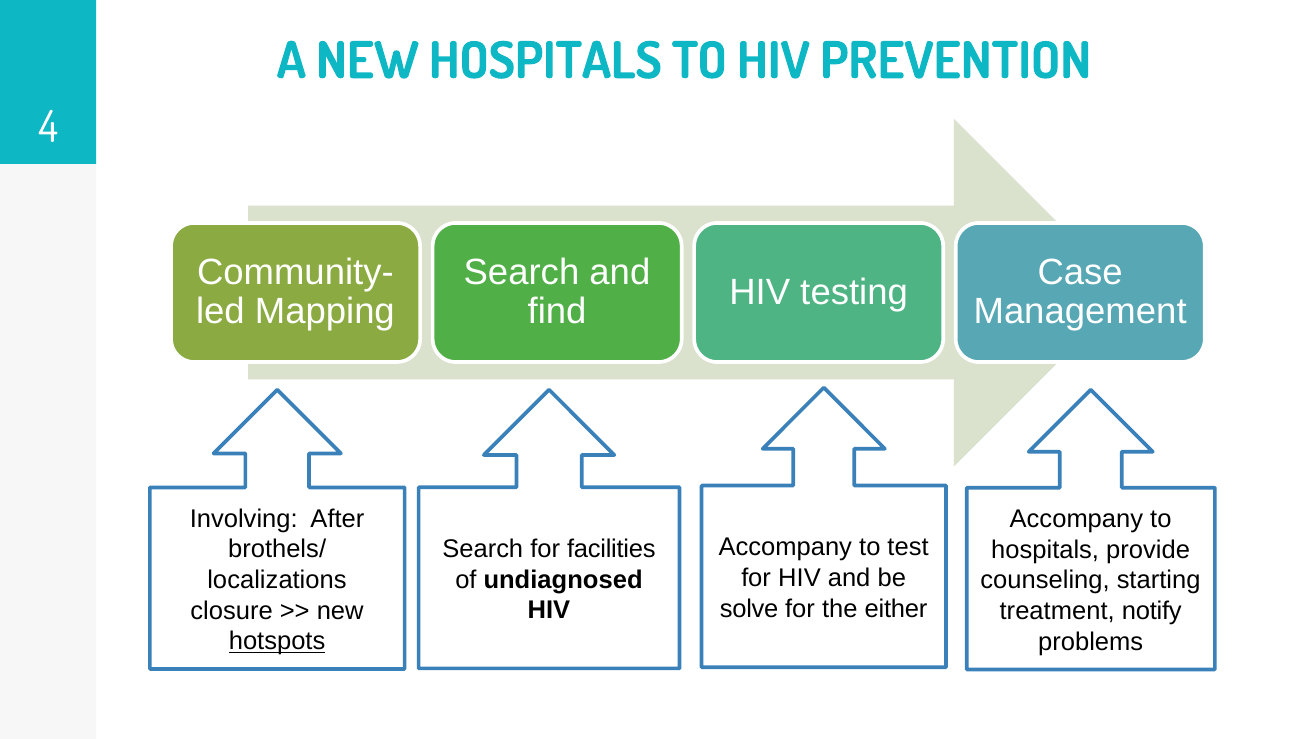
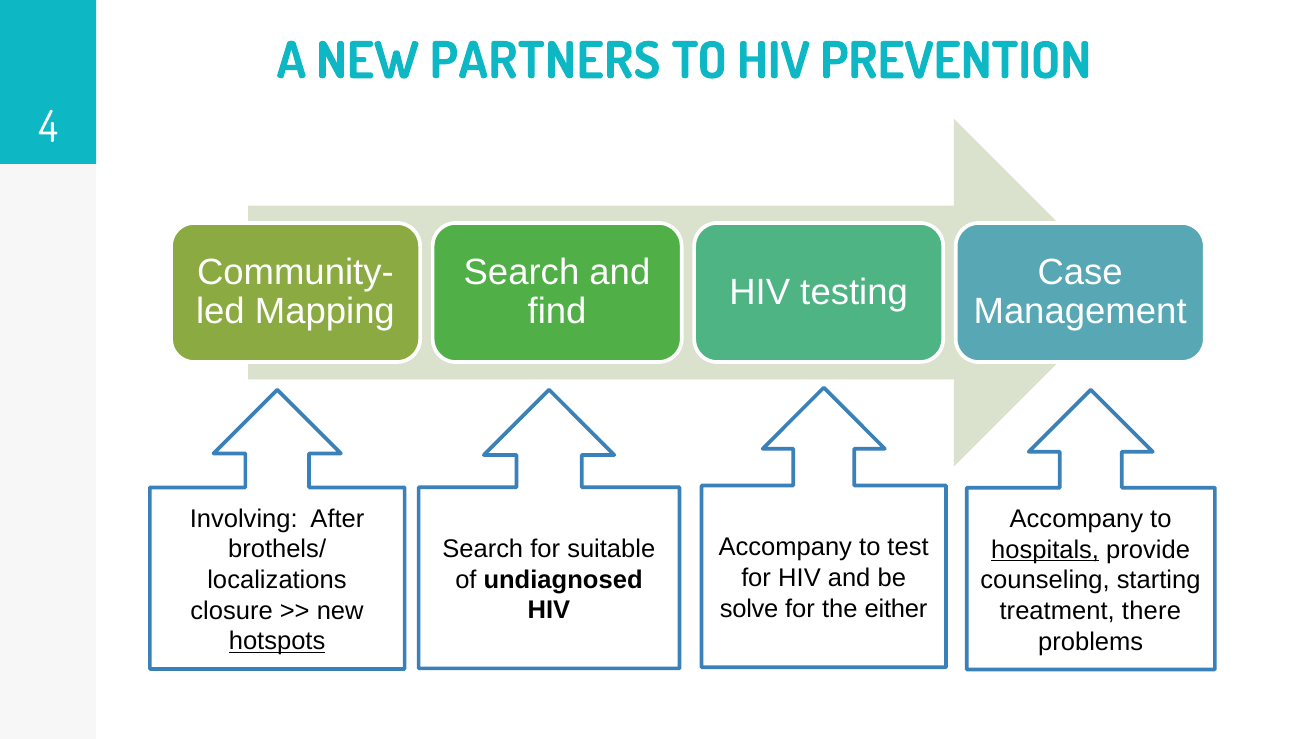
NEW HOSPITALS: HOSPITALS -> PARTNERS
facilities: facilities -> suitable
hospitals at (1045, 549) underline: none -> present
notify: notify -> there
